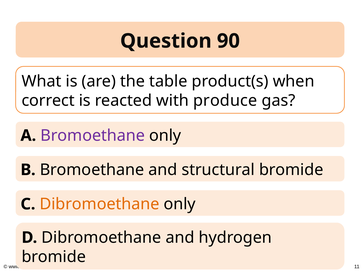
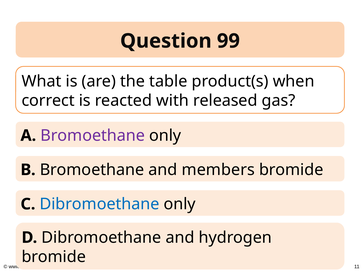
90: 90 -> 99
produce: produce -> released
structural: structural -> members
Dibromoethane at (99, 204) colour: orange -> blue
